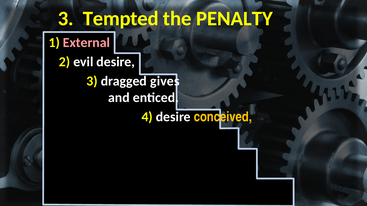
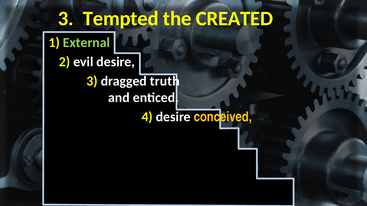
PENALTY: PENALTY -> CREATED
External colour: pink -> light green
gives: gives -> truth
